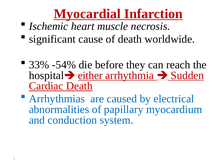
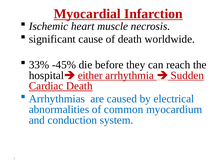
-54%: -54% -> -45%
papillary: papillary -> common
